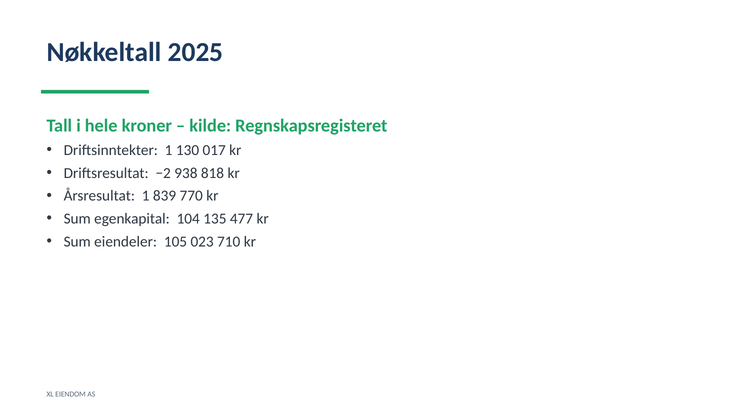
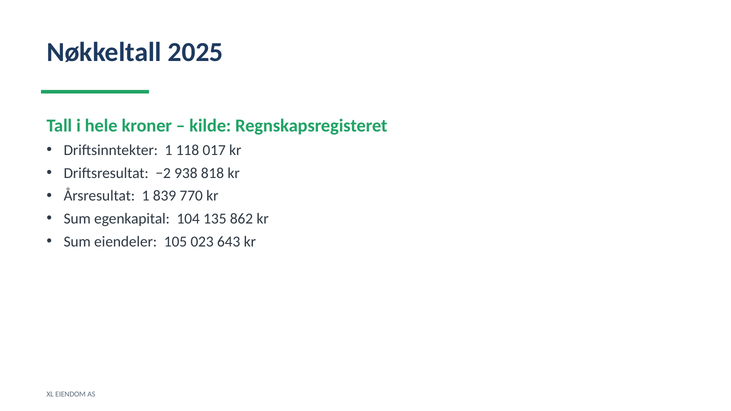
130: 130 -> 118
477: 477 -> 862
710: 710 -> 643
